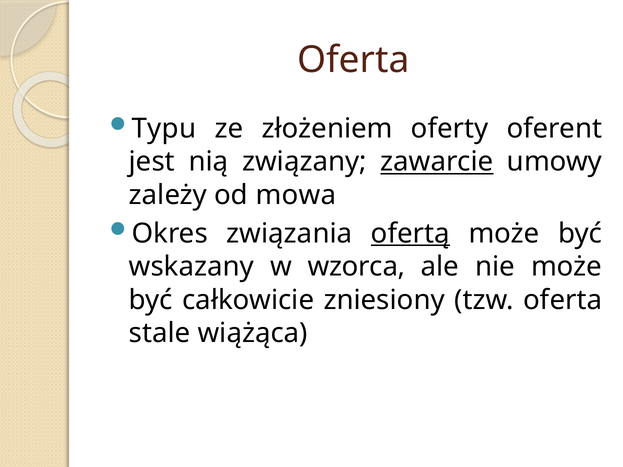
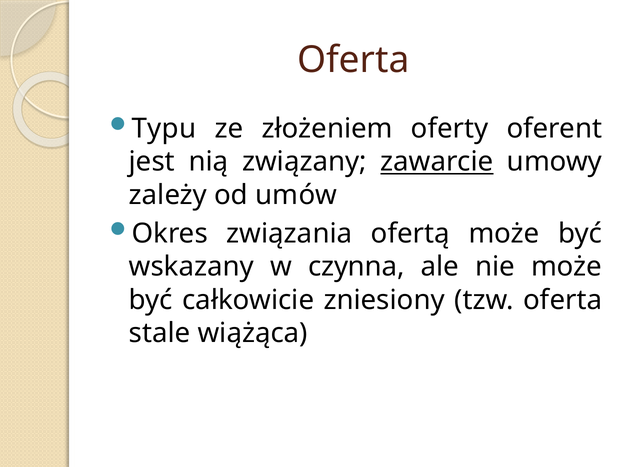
mowa: mowa -> umów
ofertą underline: present -> none
wzorca: wzorca -> czynna
